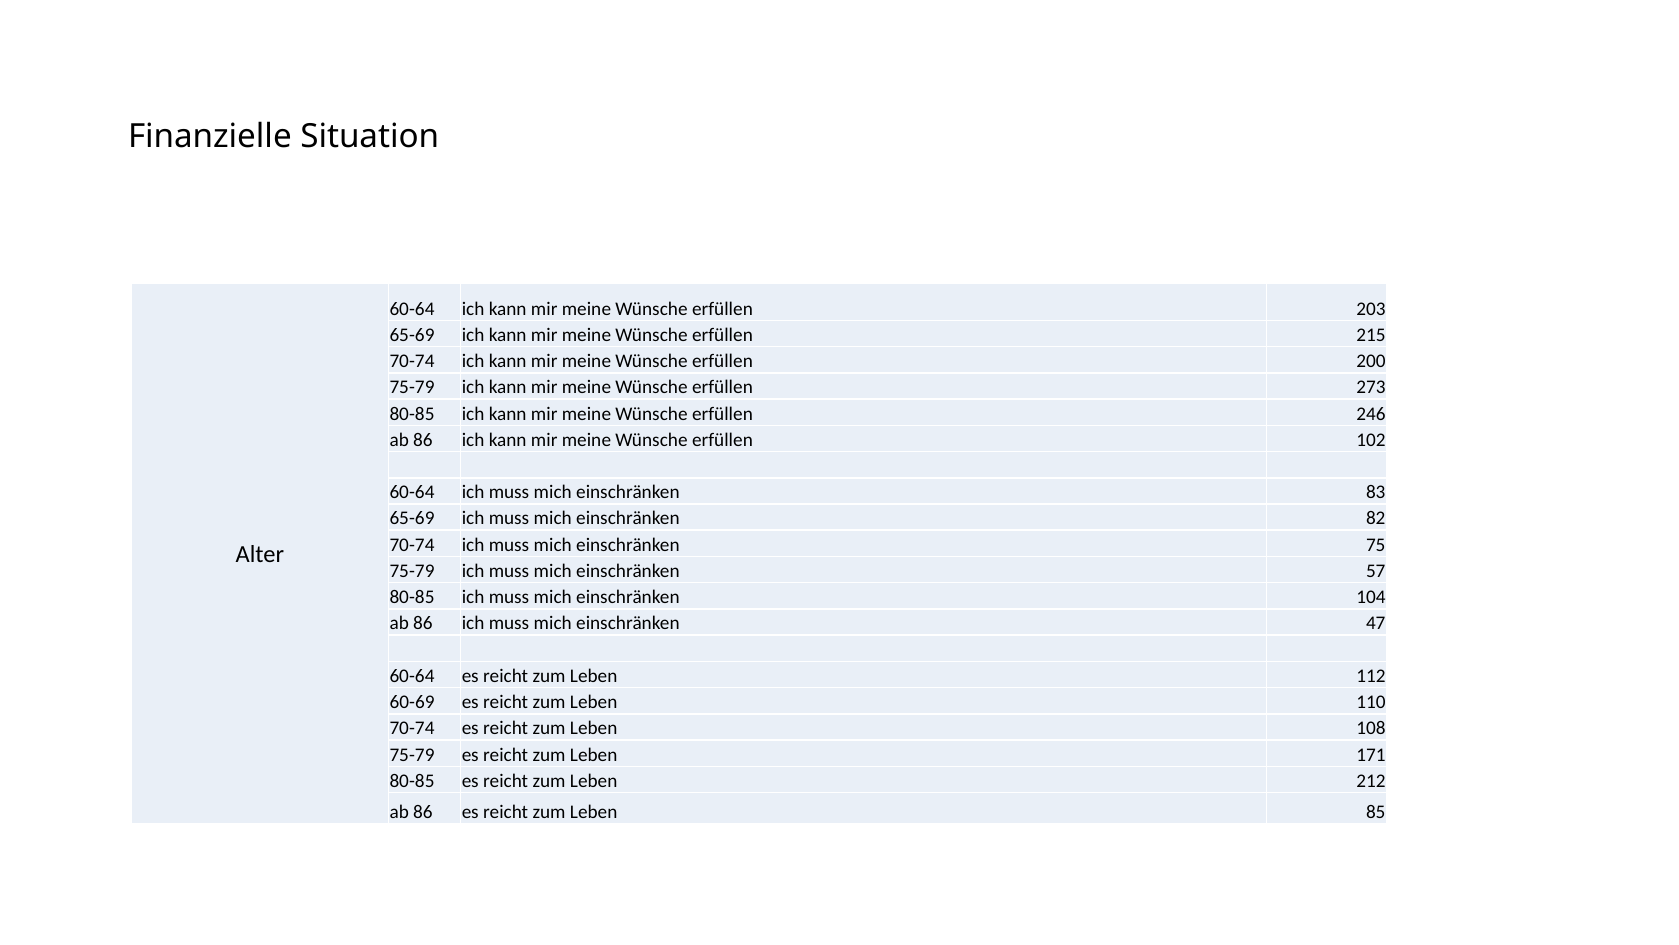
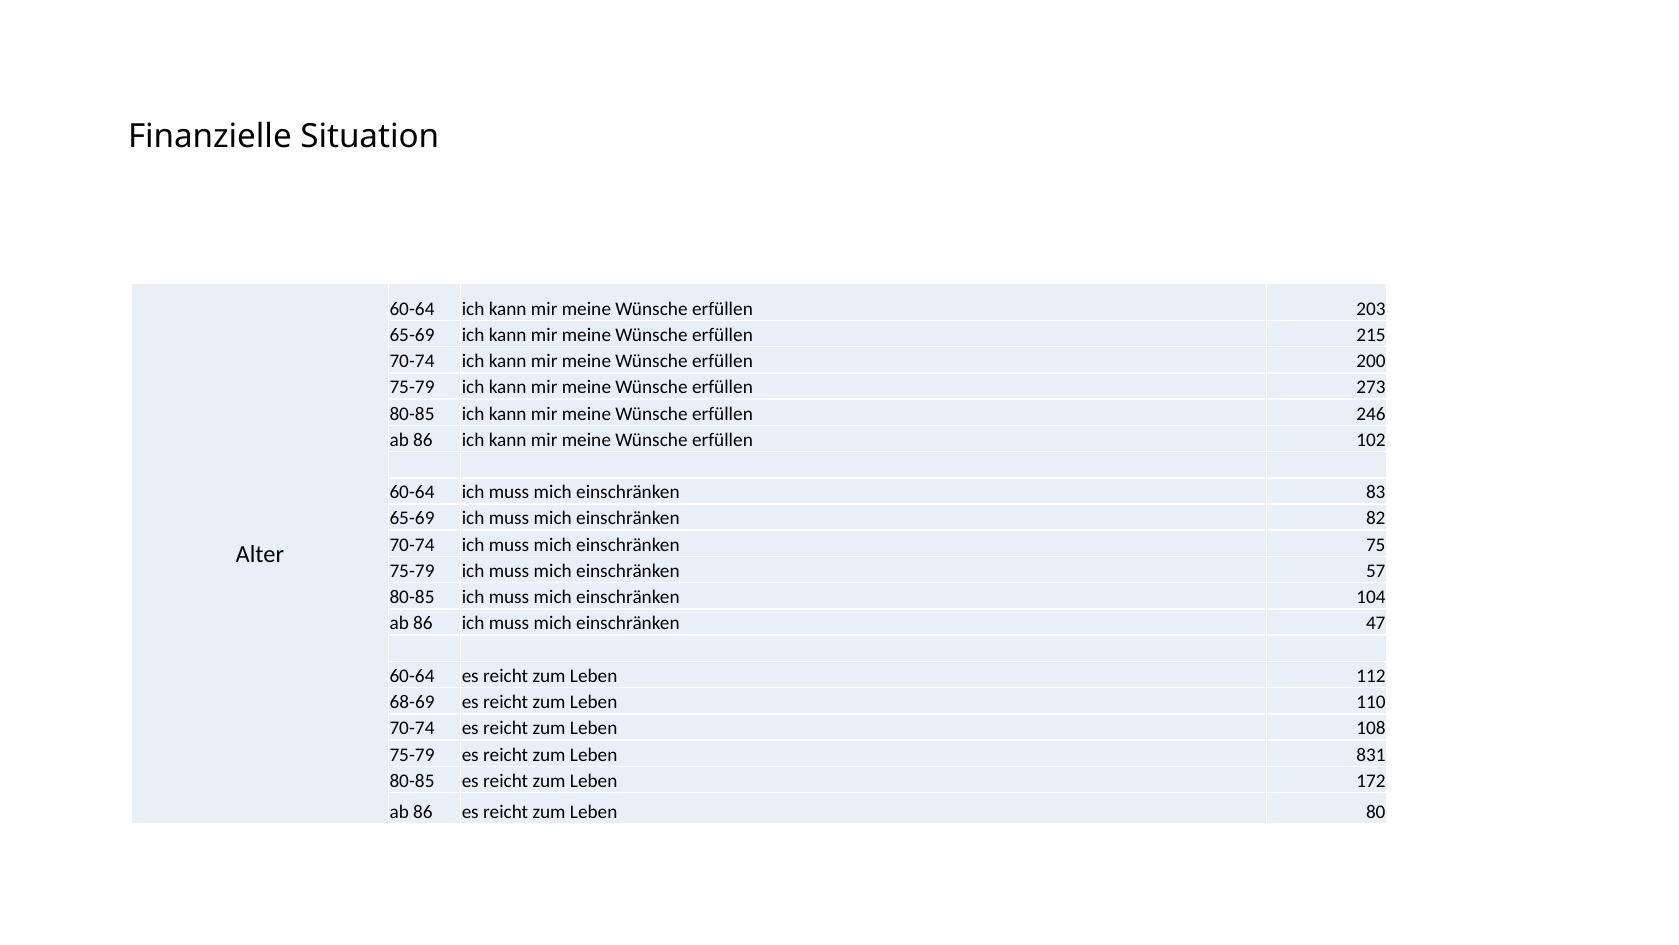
60-69: 60-69 -> 68-69
171: 171 -> 831
212: 212 -> 172
85: 85 -> 80
